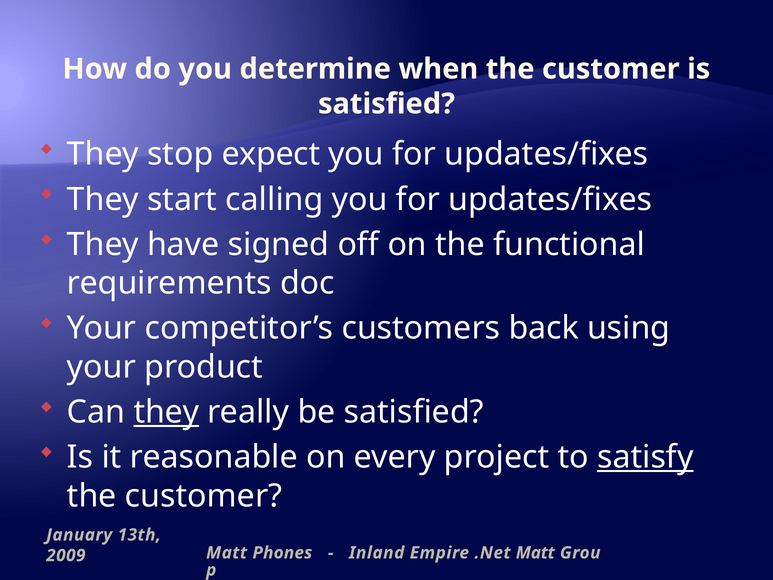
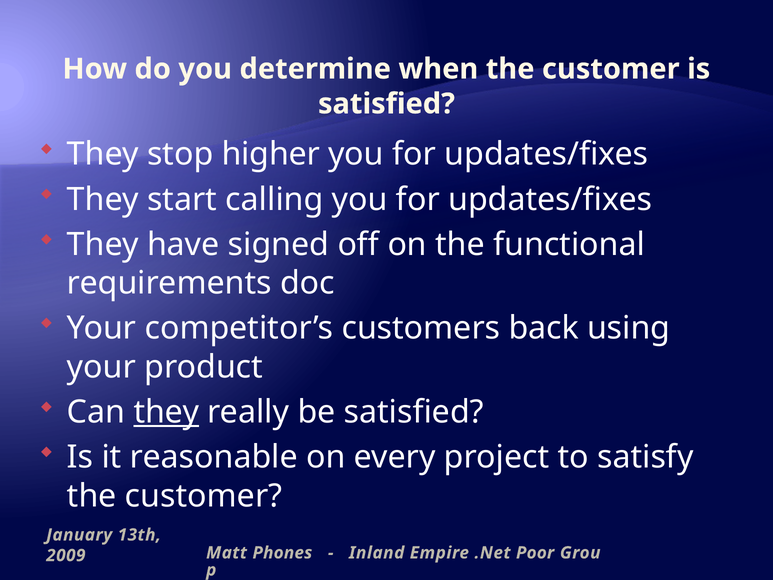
expect: expect -> higher
satisfy underline: present -> none
.Net Matt: Matt -> Poor
